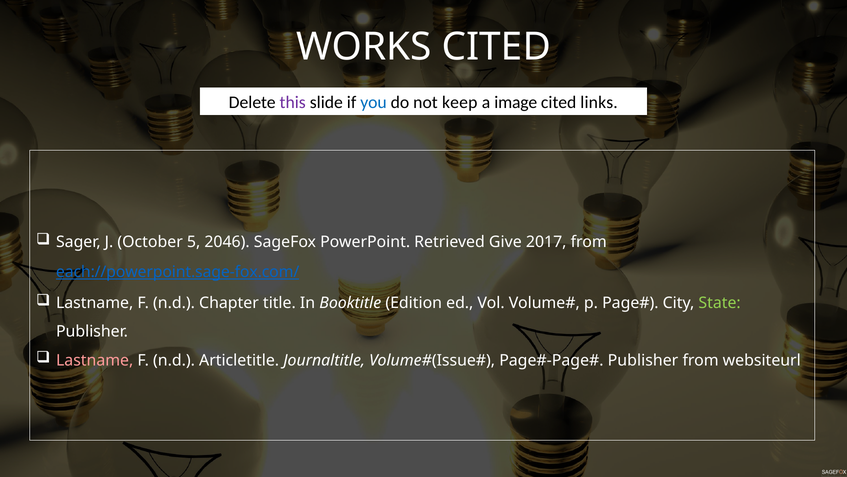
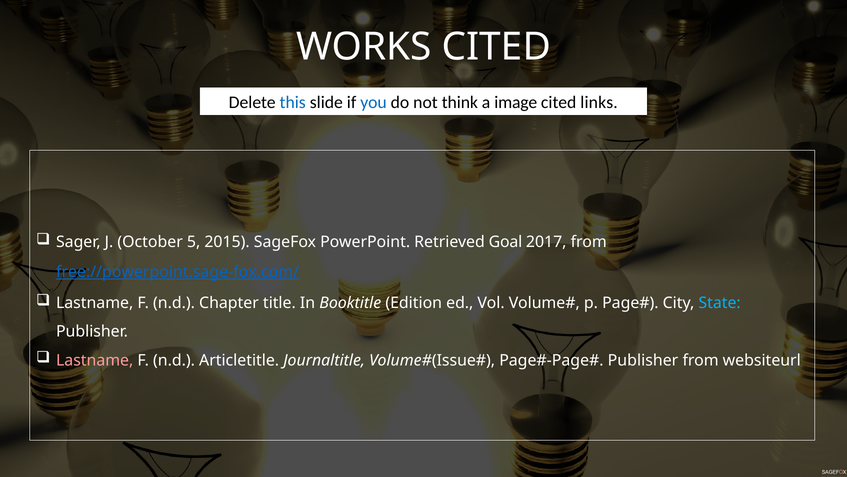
this colour: purple -> blue
keep: keep -> think
2046: 2046 -> 2015
Give: Give -> Goal
each://powerpoint.sage-fox.com/: each://powerpoint.sage-fox.com/ -> free://powerpoint.sage-fox.com/
State colour: light green -> light blue
